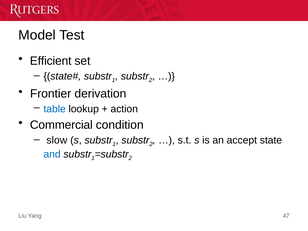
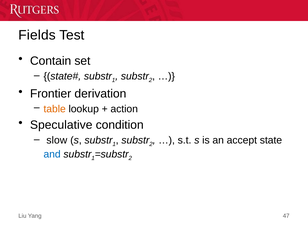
Model: Model -> Fields
Efficient: Efficient -> Contain
table colour: blue -> orange
Commercial: Commercial -> Speculative
